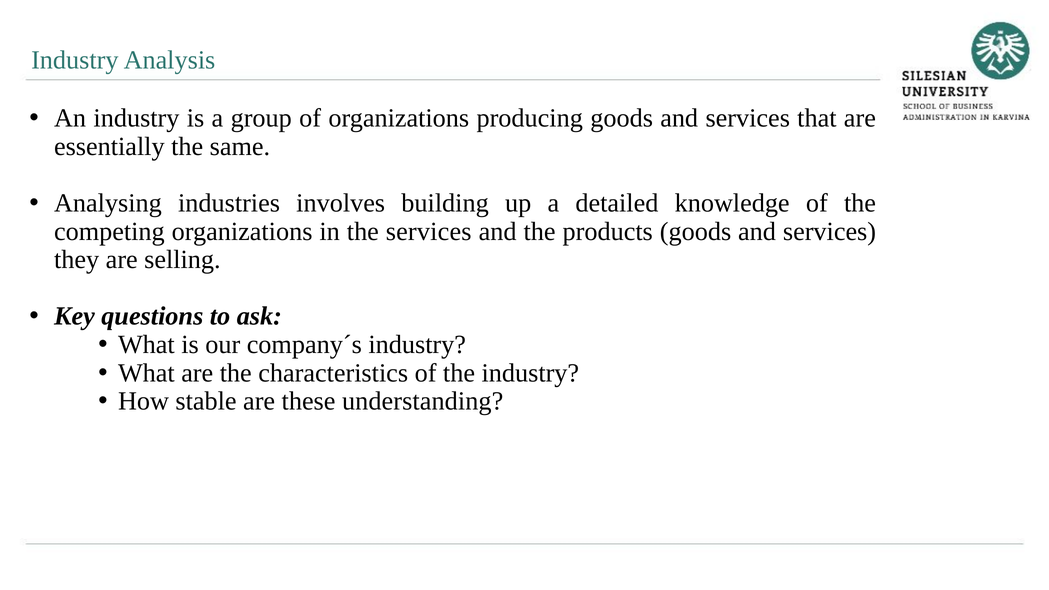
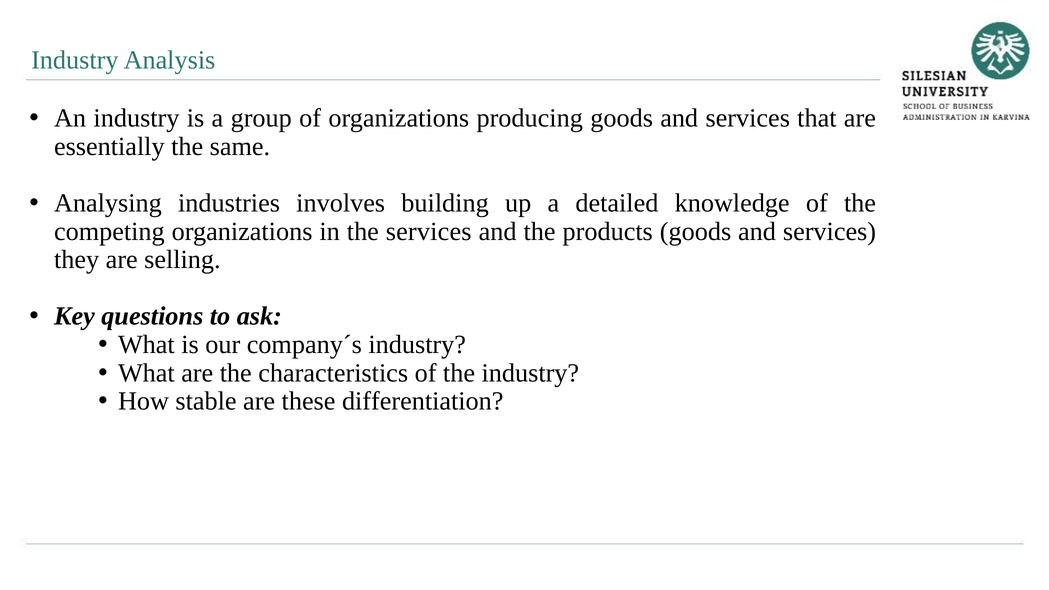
understanding: understanding -> differentiation
